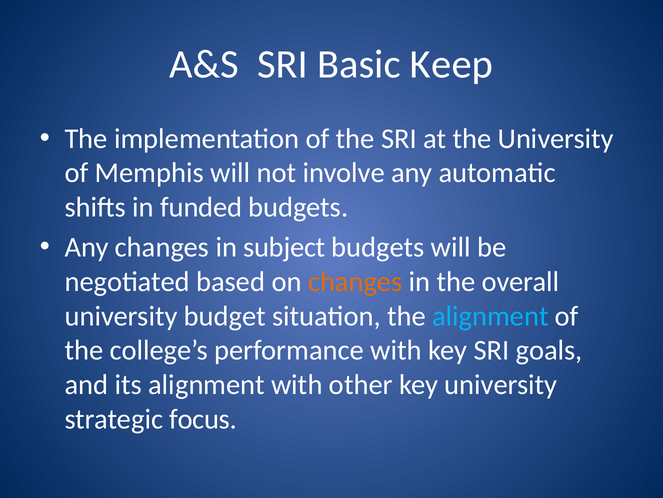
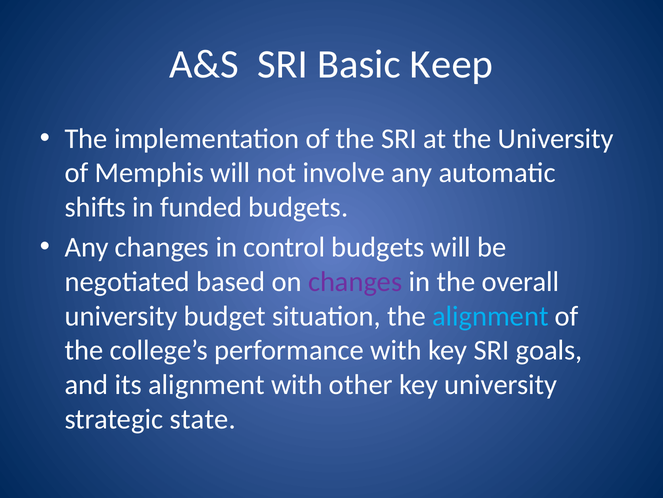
subject: subject -> control
changes at (355, 281) colour: orange -> purple
focus: focus -> state
